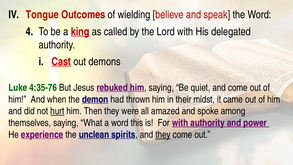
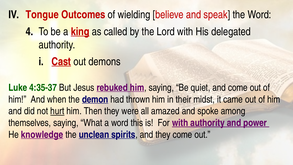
4:35-76: 4:35-76 -> 4:35-37
experience: experience -> knowledge
they at (163, 134) underline: present -> none
